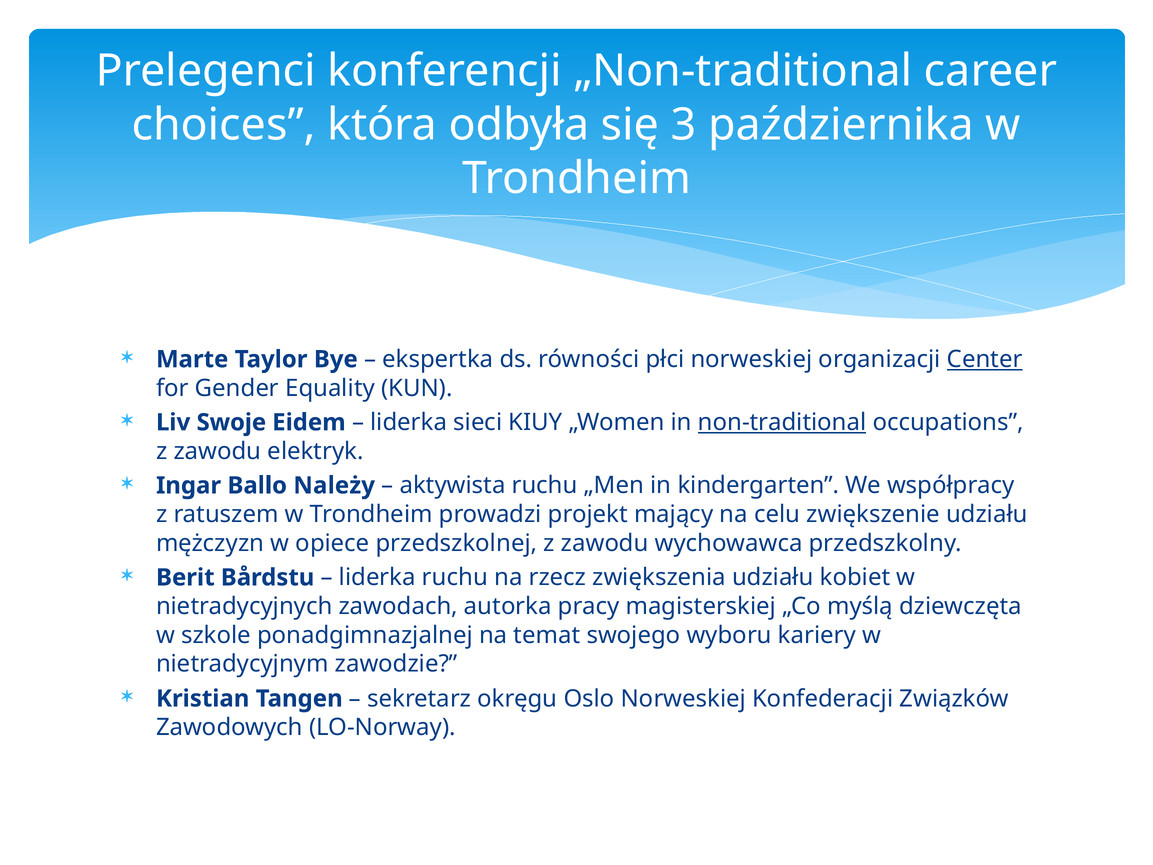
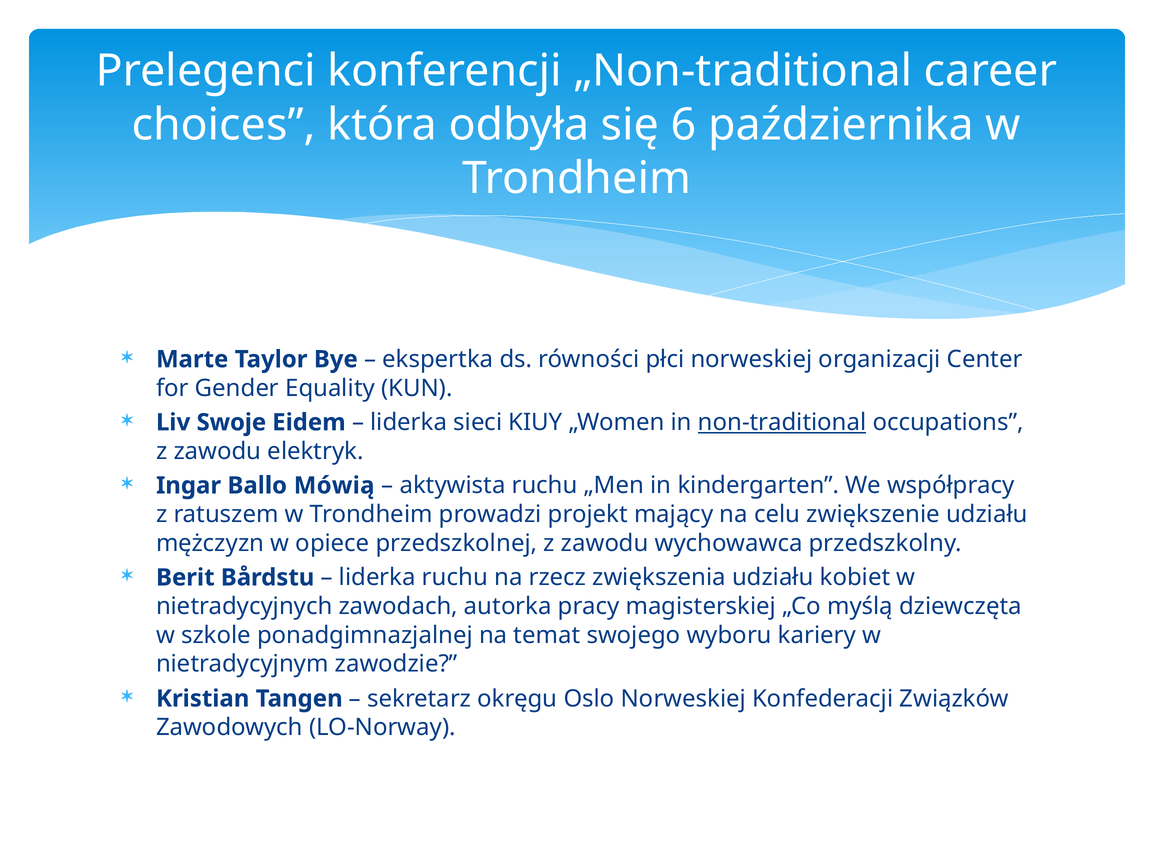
3: 3 -> 6
Center underline: present -> none
Należy: Należy -> Mówią
